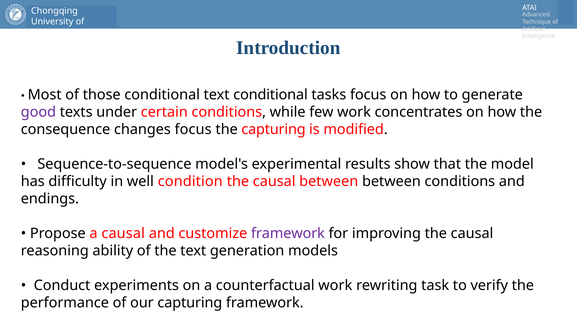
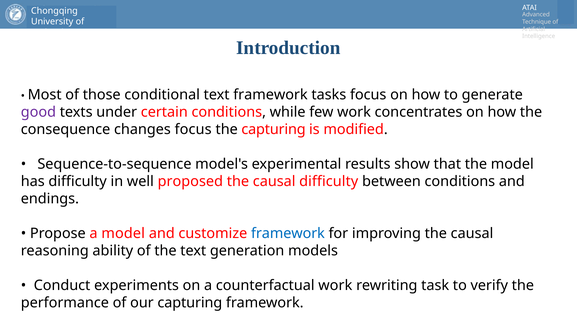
text conditional: conditional -> framework
condition: condition -> proposed
causal between: between -> difficulty
a causal: causal -> model
framework at (288, 233) colour: purple -> blue
